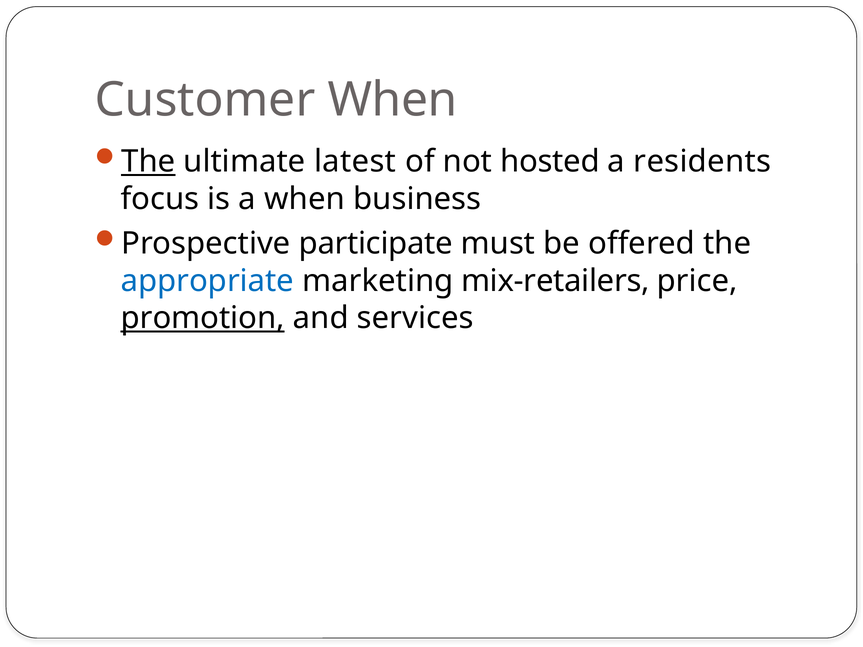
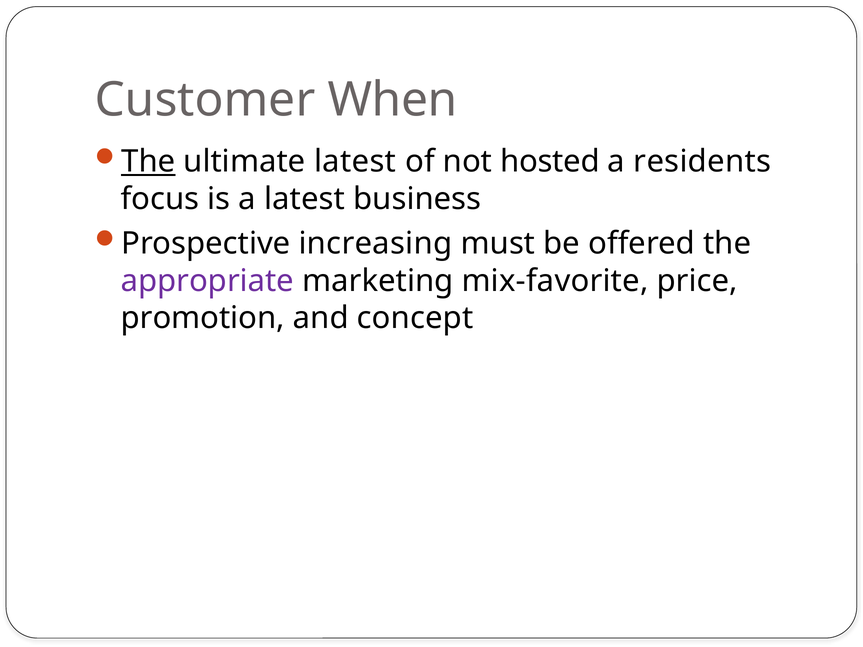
a when: when -> latest
participate: participate -> increasing
appropriate colour: blue -> purple
mix-retailers: mix-retailers -> mix-favorite
promotion underline: present -> none
services: services -> concept
